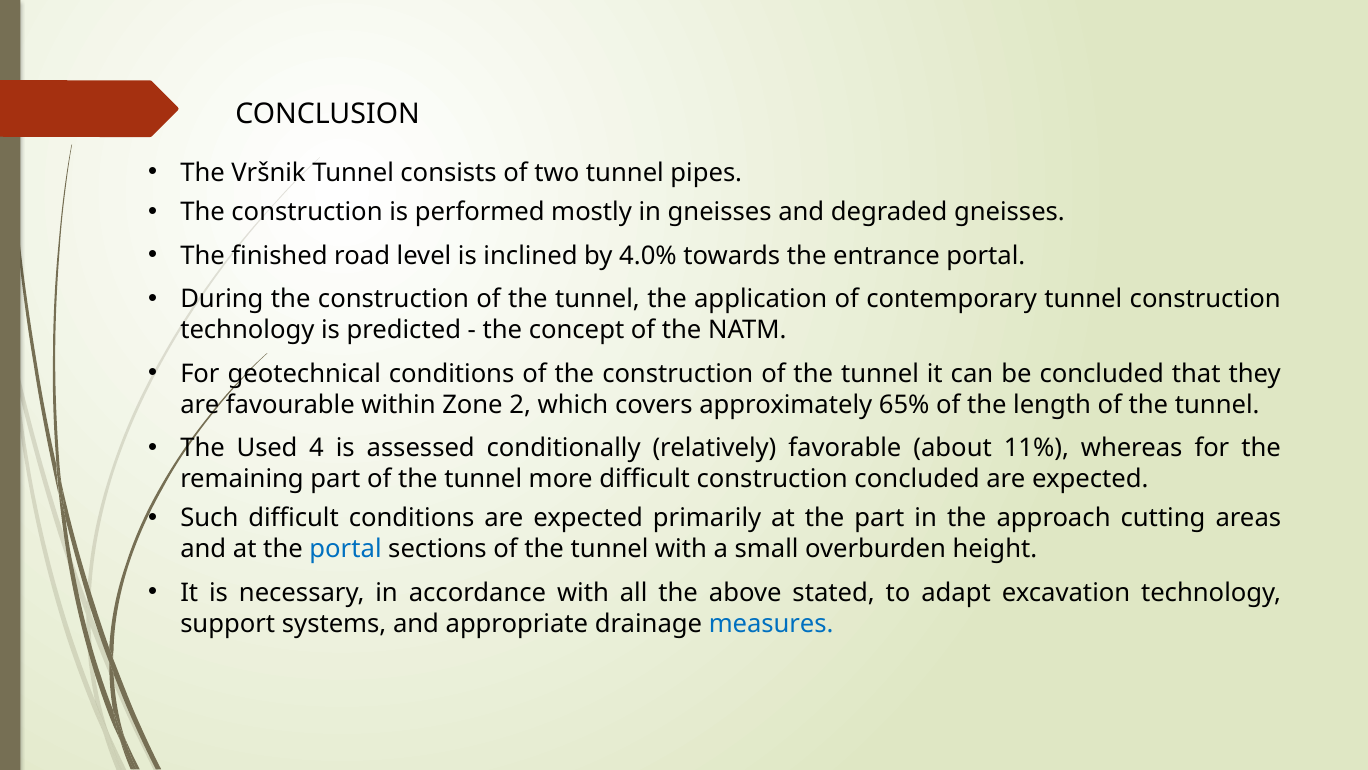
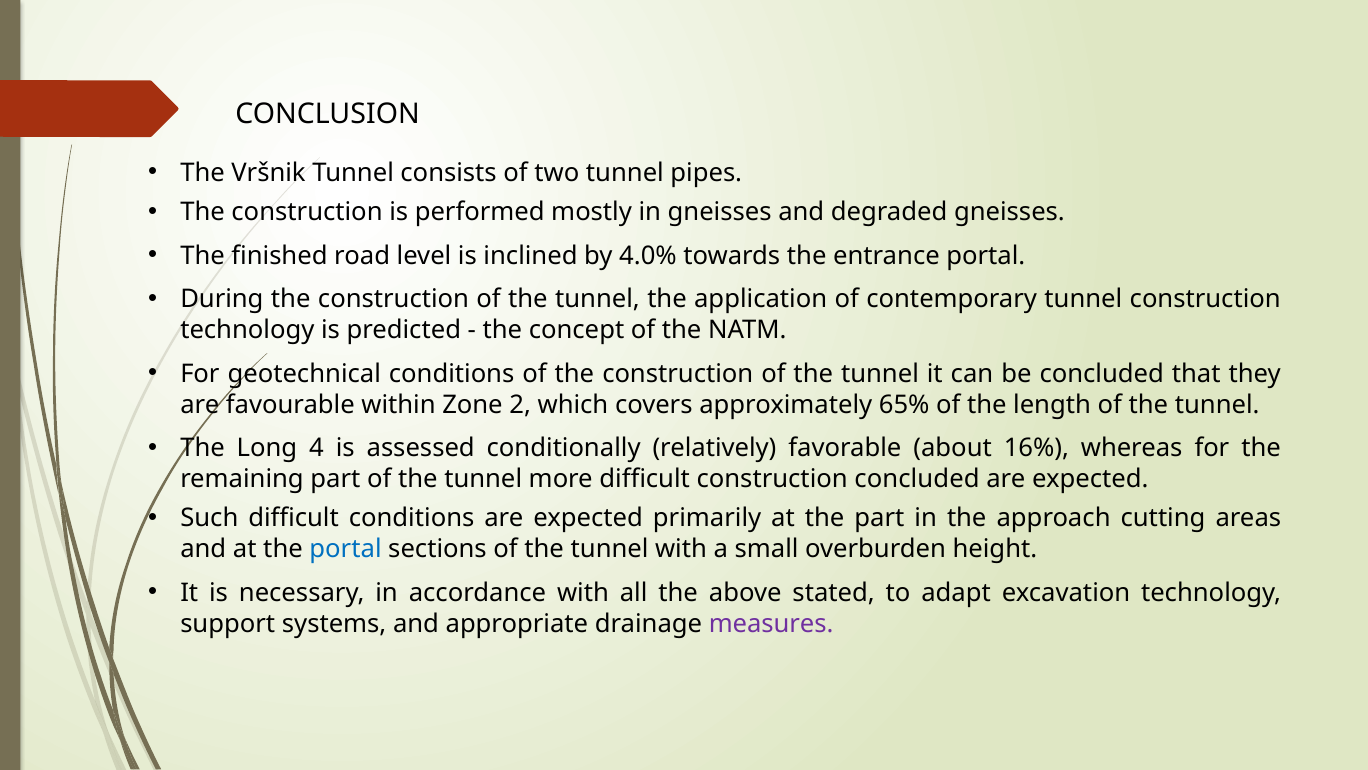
Used: Used -> Long
11%: 11% -> 16%
measures colour: blue -> purple
